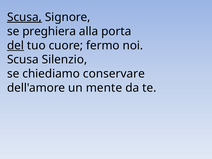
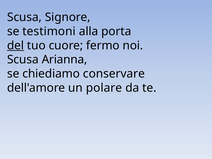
Scusa at (24, 17) underline: present -> none
preghiera: preghiera -> testimoni
Silenzio: Silenzio -> Arianna
mente: mente -> polare
